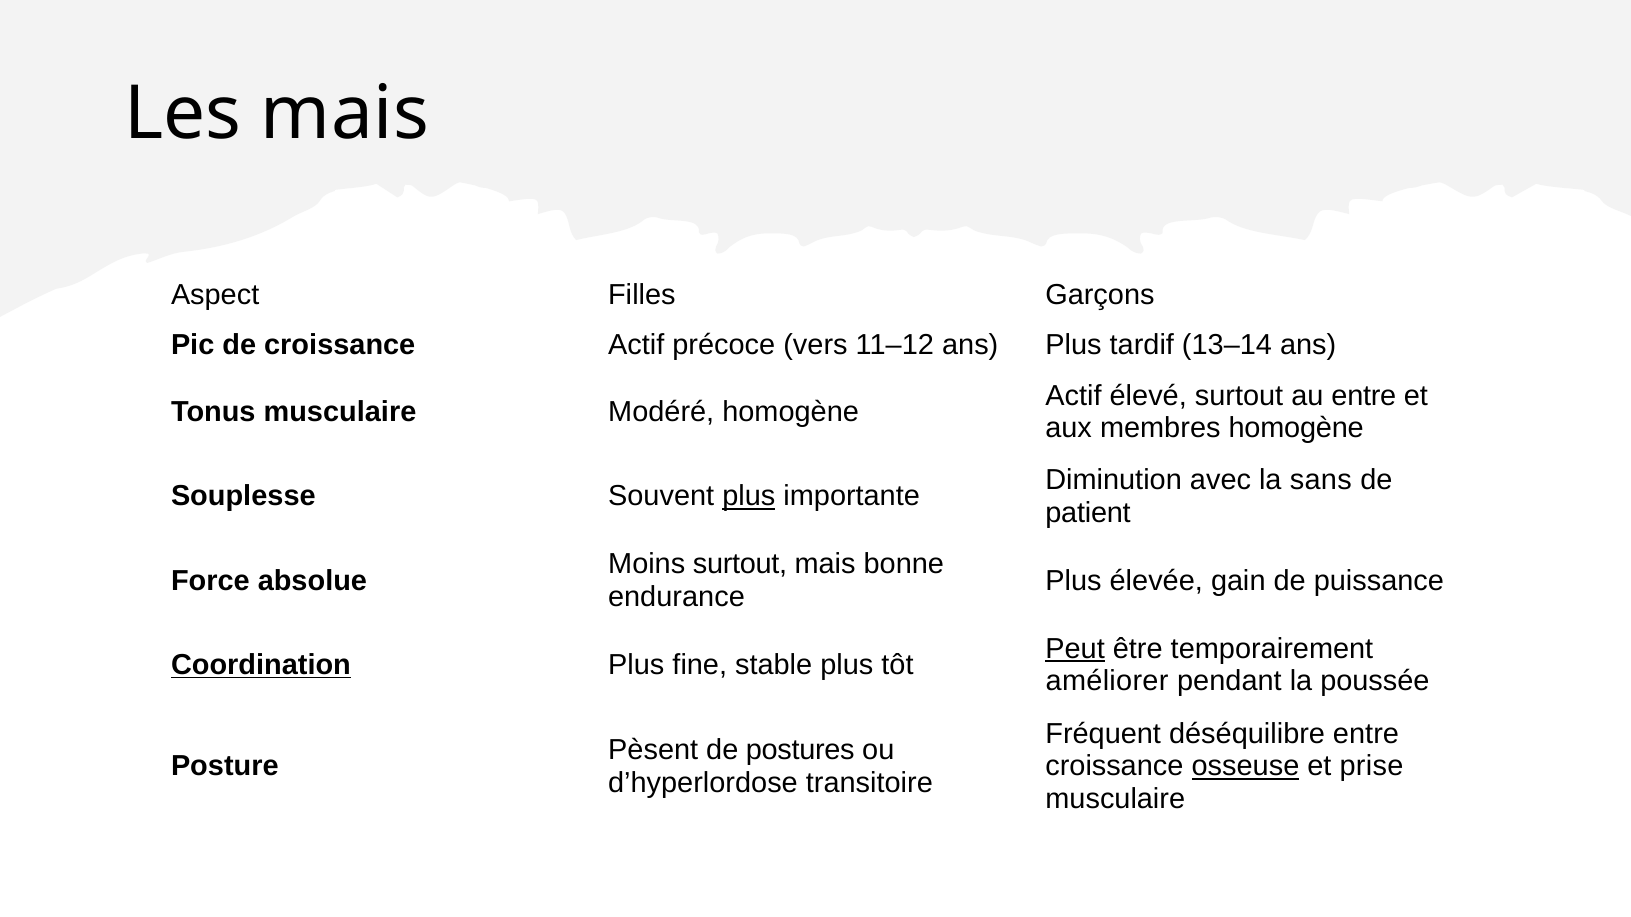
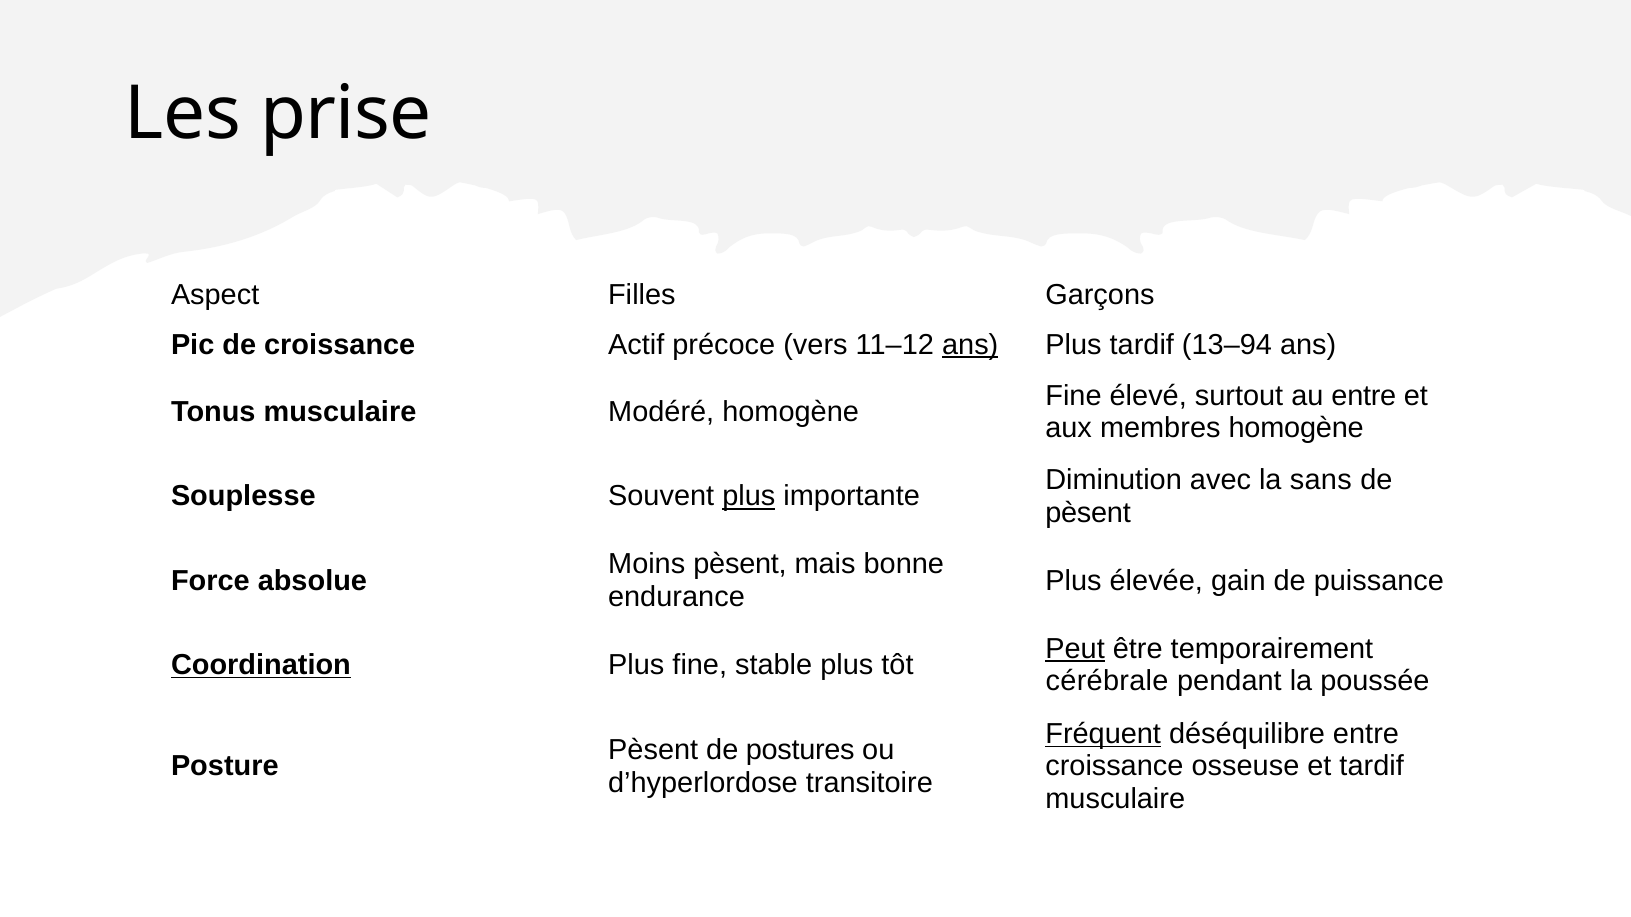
Les mais: mais -> prise
ans at (970, 345) underline: none -> present
13–14: 13–14 -> 13–94
Actif at (1073, 396): Actif -> Fine
patient at (1088, 513): patient -> pèsent
Moins surtout: surtout -> pèsent
améliorer: améliorer -> cérébrale
Fréquent underline: none -> present
osseuse underline: present -> none
et prise: prise -> tardif
